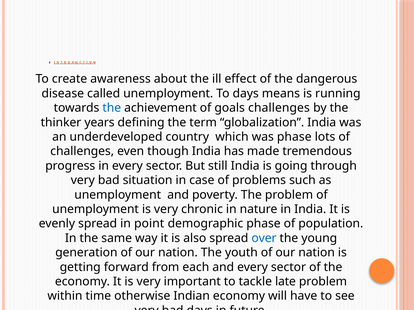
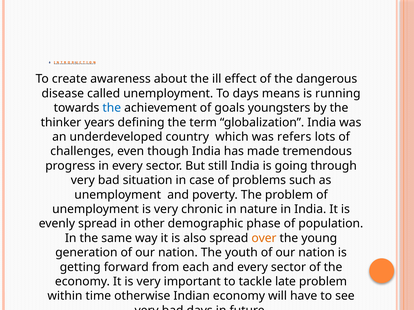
goals challenges: challenges -> youngsters
was phase: phase -> refers
point: point -> other
over colour: blue -> orange
